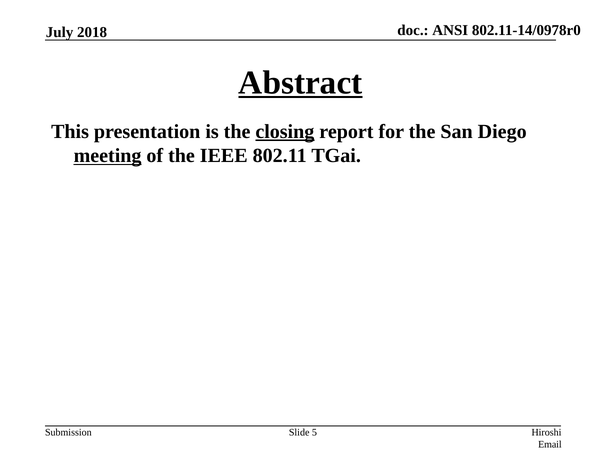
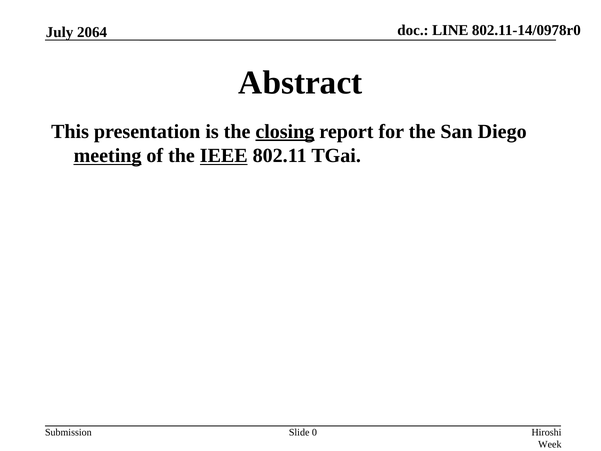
ANSI: ANSI -> LINE
2018: 2018 -> 2064
Abstract underline: present -> none
IEEE underline: none -> present
5: 5 -> 0
Email: Email -> Week
